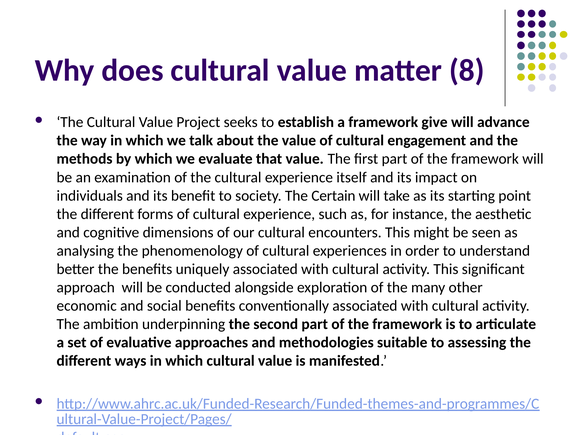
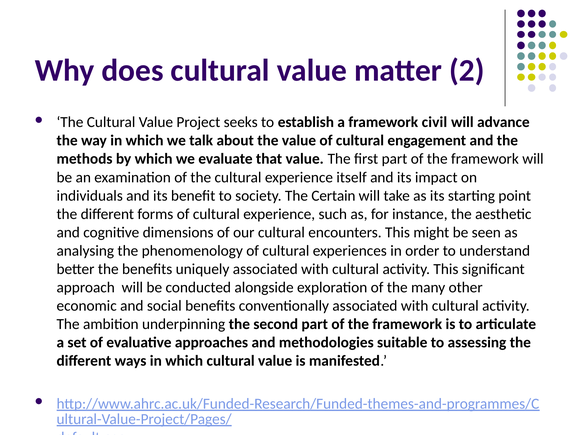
8: 8 -> 2
give: give -> civil
